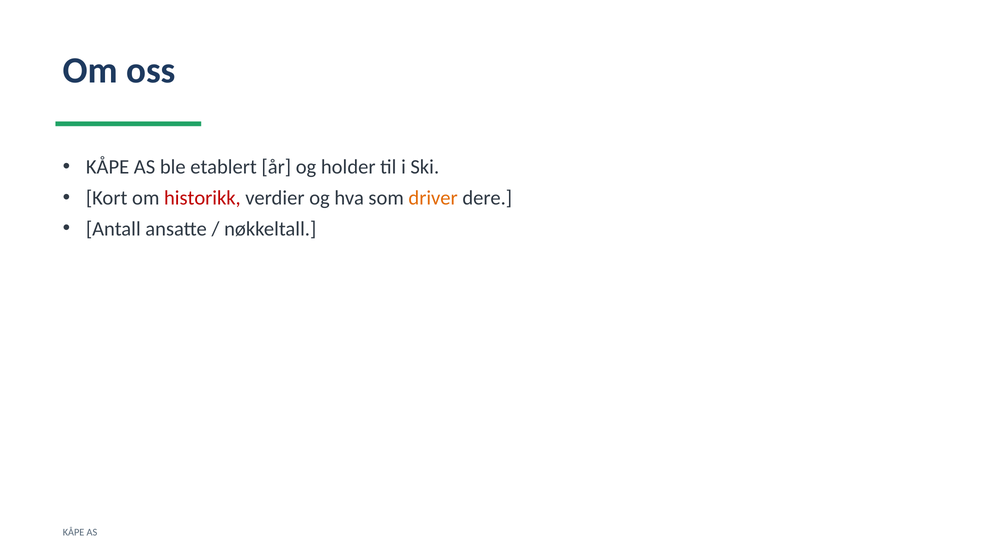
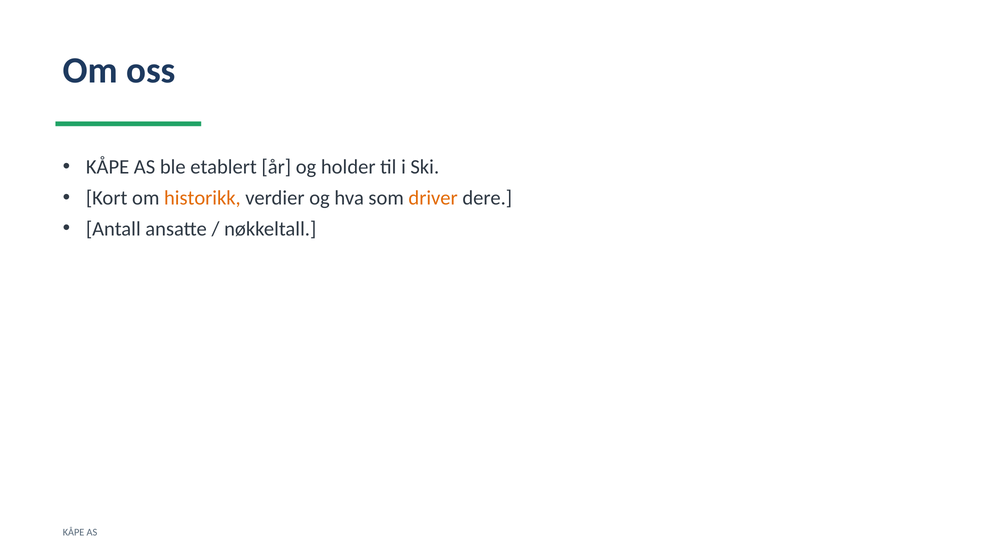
historikk colour: red -> orange
